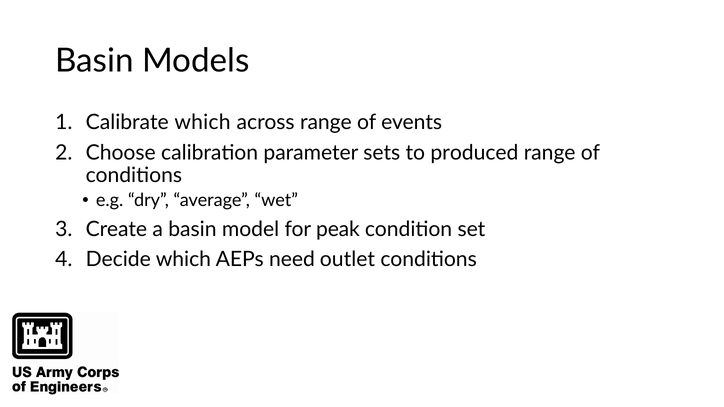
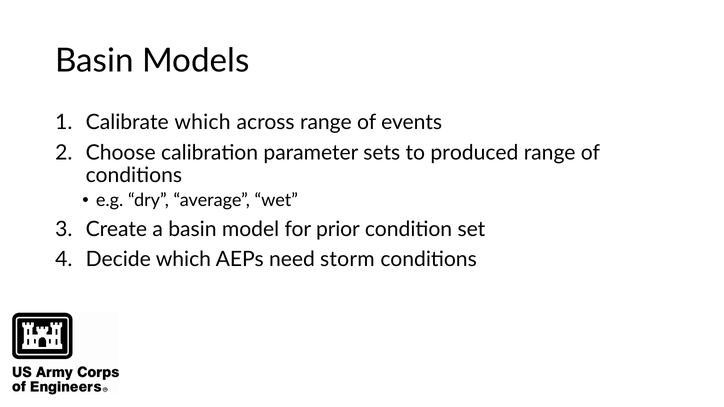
peak: peak -> prior
outlet: outlet -> storm
